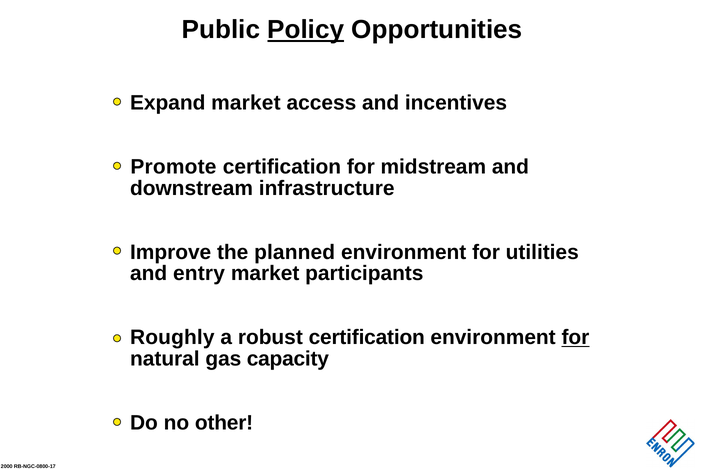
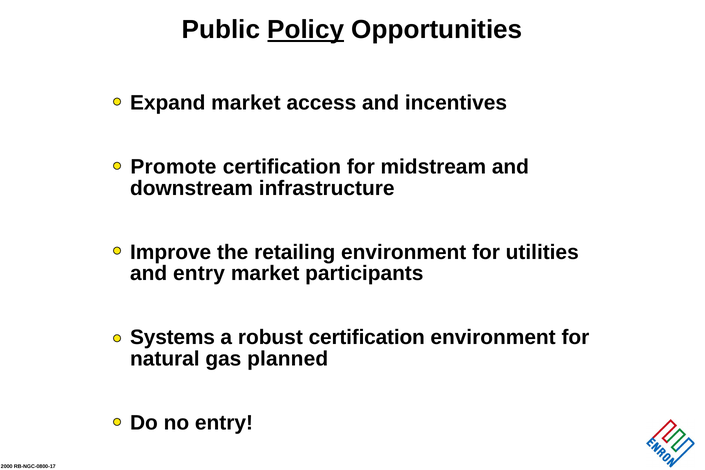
planned: planned -> retailing
Roughly: Roughly -> Systems
for at (575, 337) underline: present -> none
capacity: capacity -> planned
no other: other -> entry
